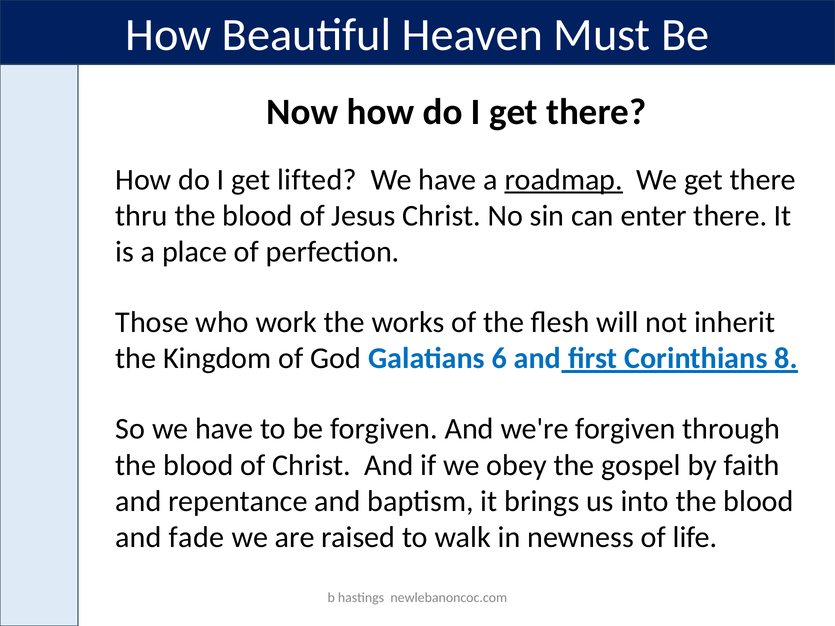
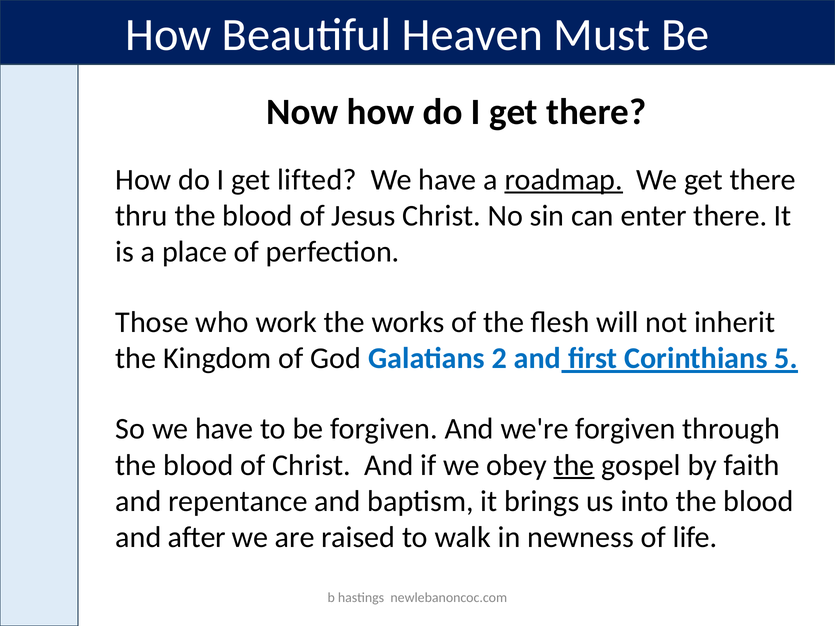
6: 6 -> 2
8: 8 -> 5
the at (574, 465) underline: none -> present
fade: fade -> after
